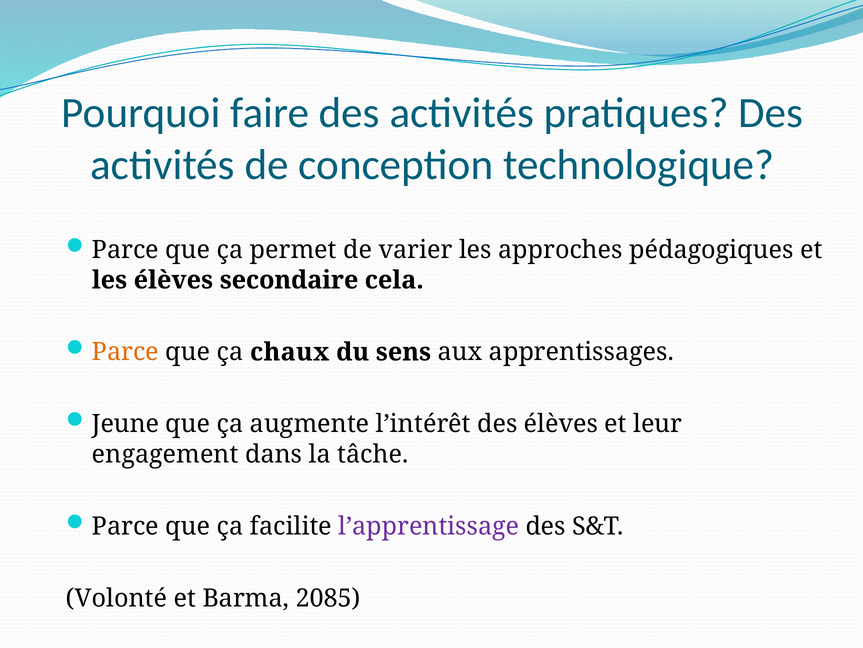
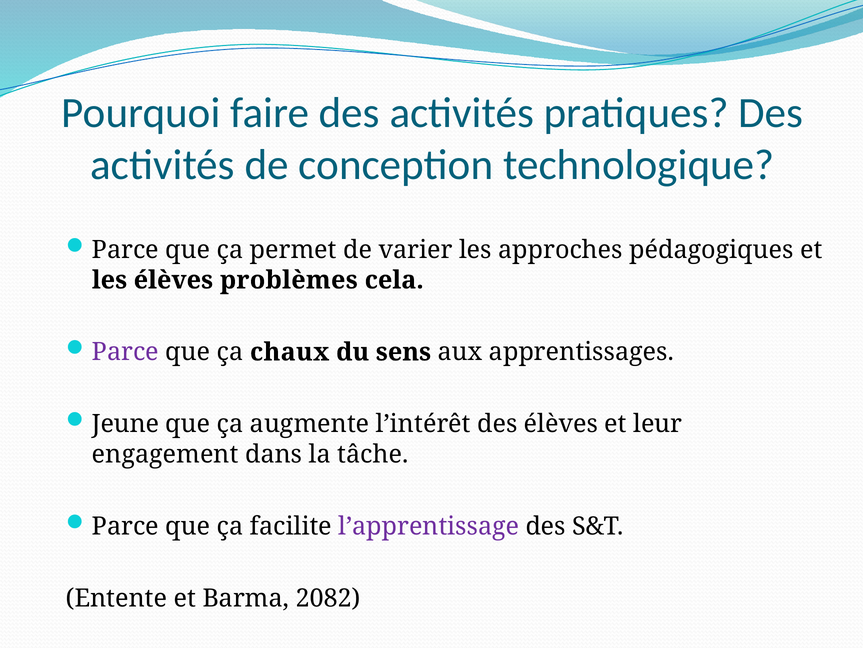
secondaire: secondaire -> problèmes
Parce at (125, 352) colour: orange -> purple
Volonté: Volonté -> Entente
2085: 2085 -> 2082
